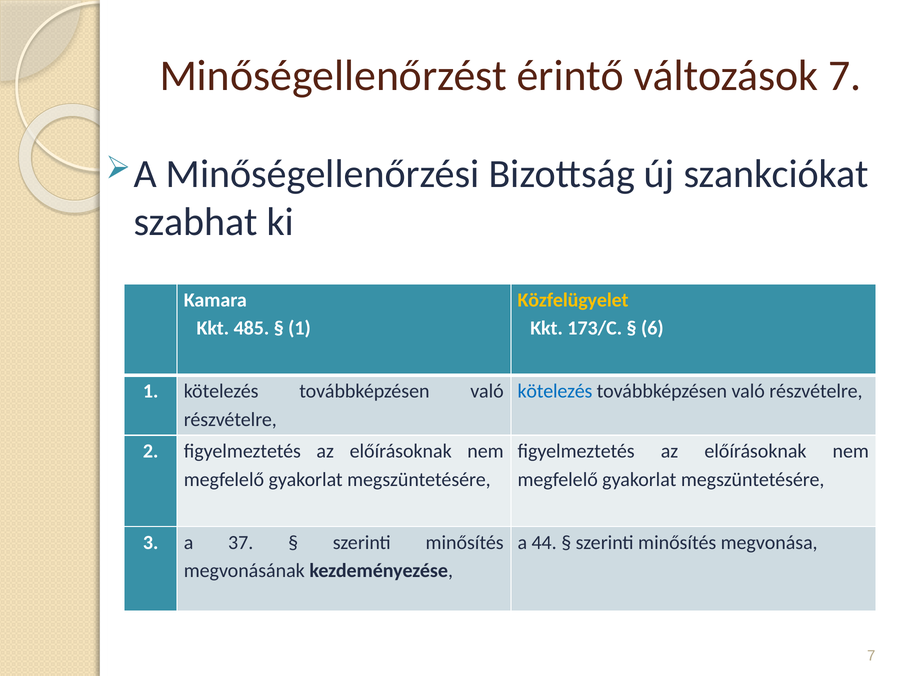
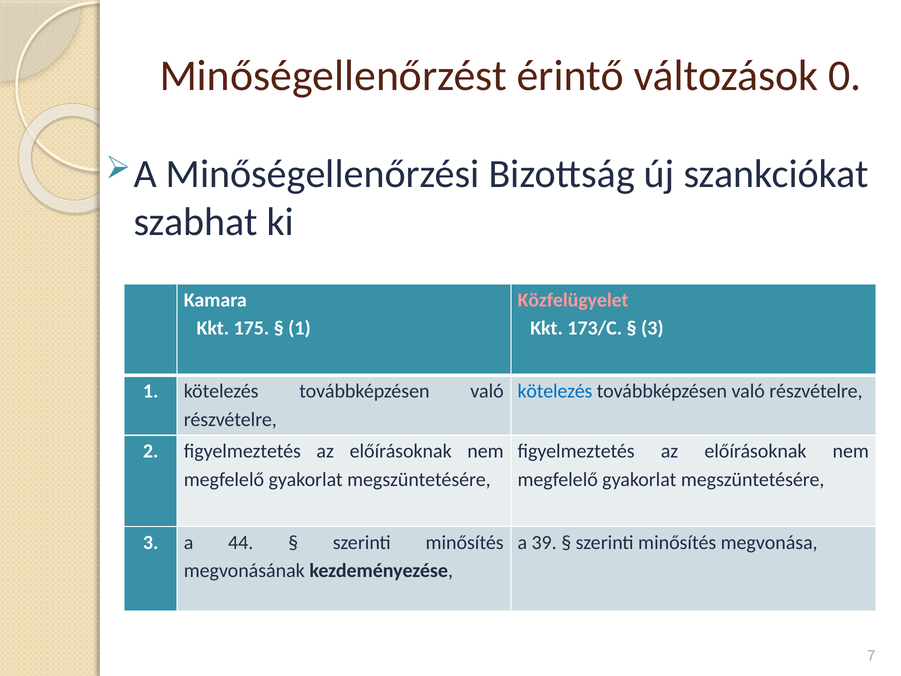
változások 7: 7 -> 0
Közfelügyelet colour: yellow -> pink
485: 485 -> 175
6 at (652, 328): 6 -> 3
37: 37 -> 44
44: 44 -> 39
